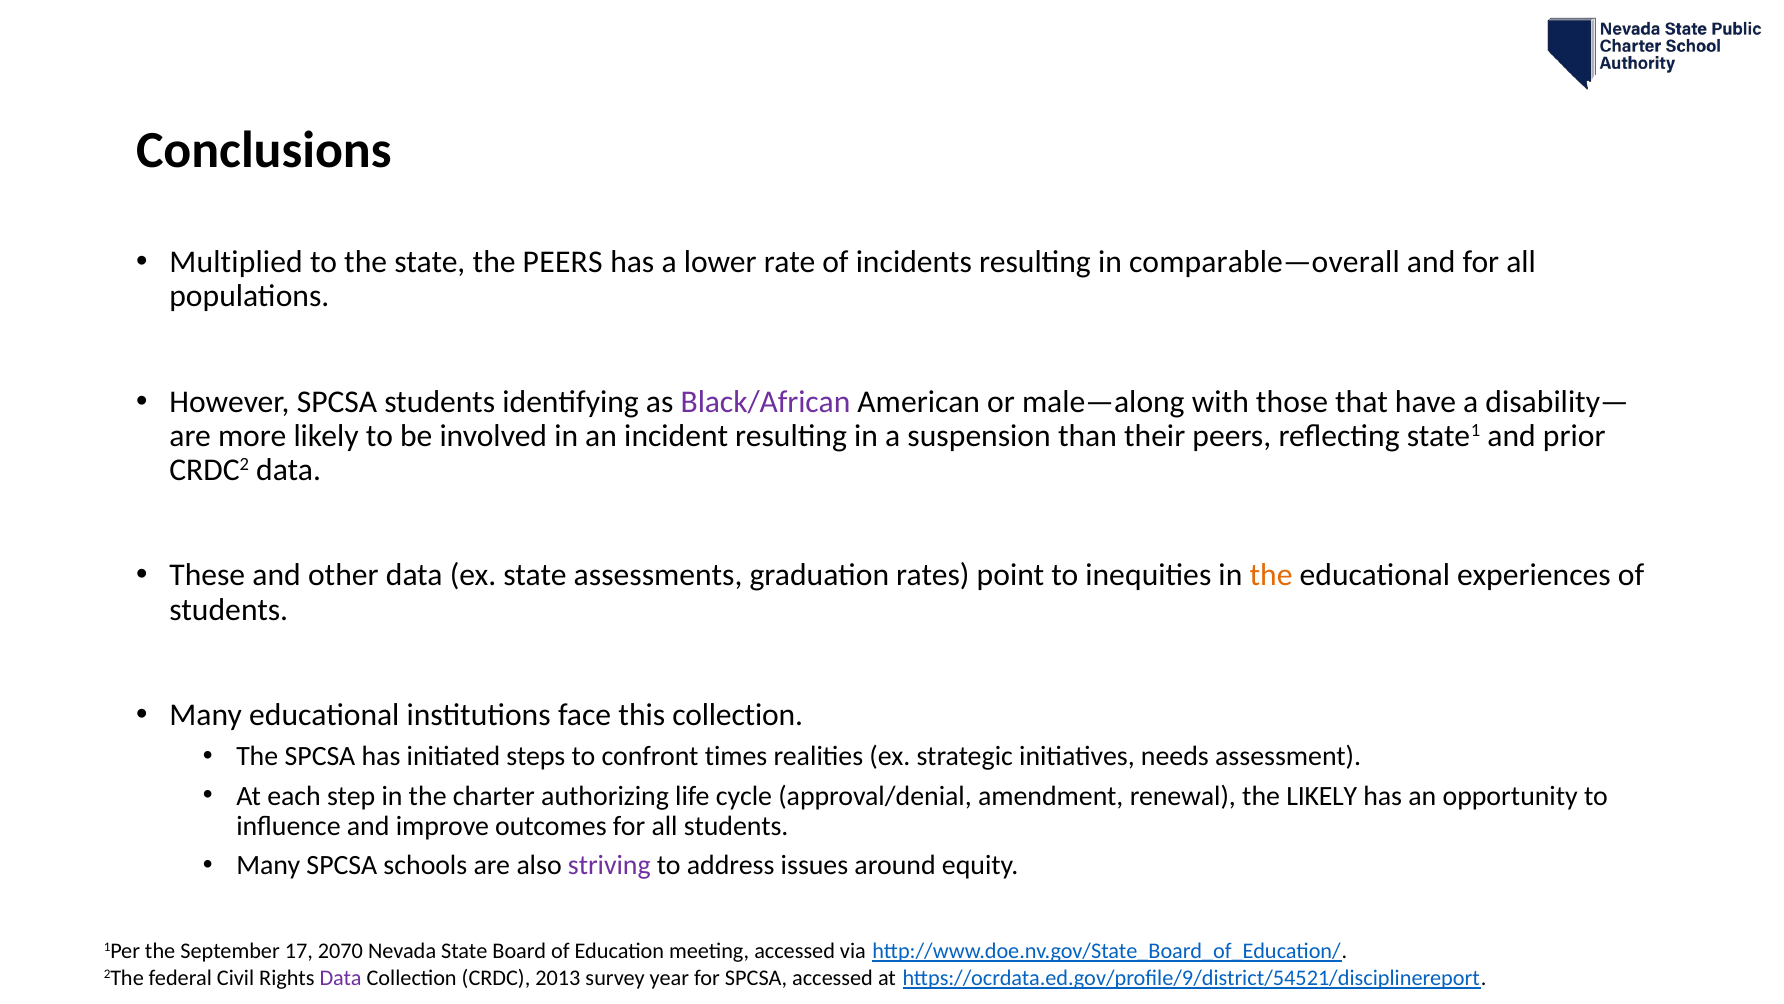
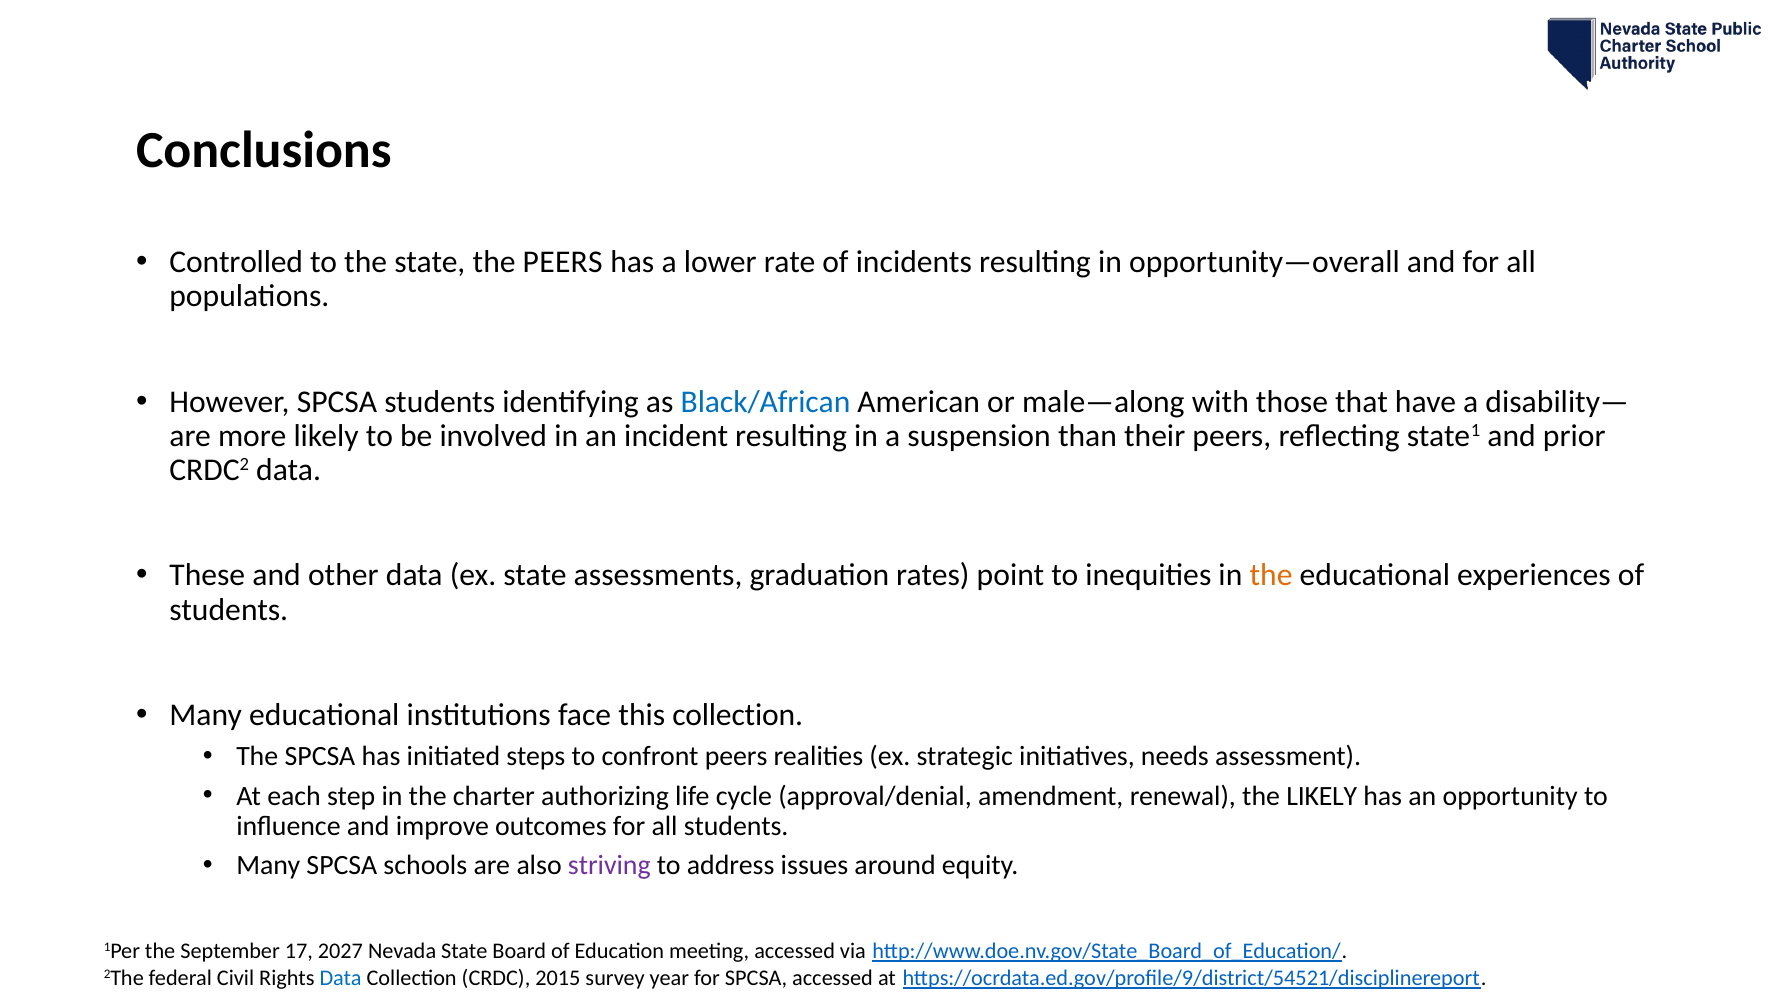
Multiplied: Multiplied -> Controlled
comparable—overall: comparable—overall -> opportunity—overall
Black/African colour: purple -> blue
confront times: times -> peers
2070: 2070 -> 2027
Data at (341, 978) colour: purple -> blue
2013: 2013 -> 2015
